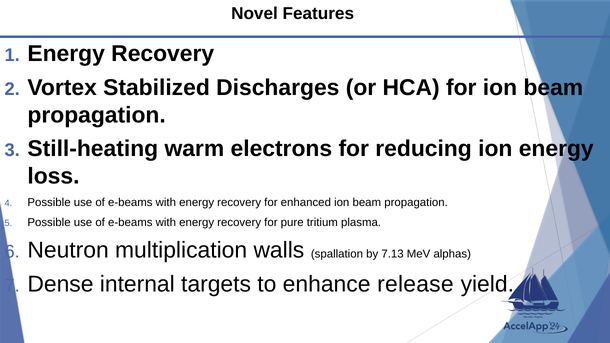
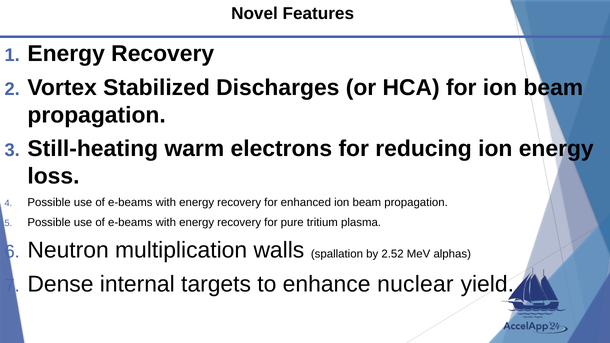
7.13: 7.13 -> 2.52
release: release -> nuclear
